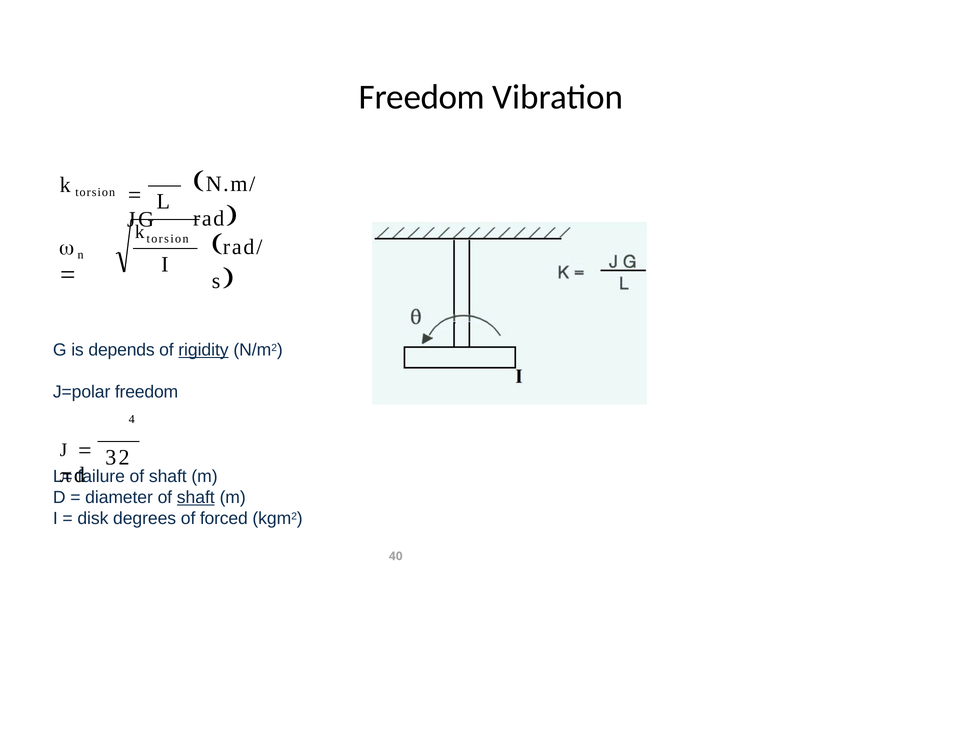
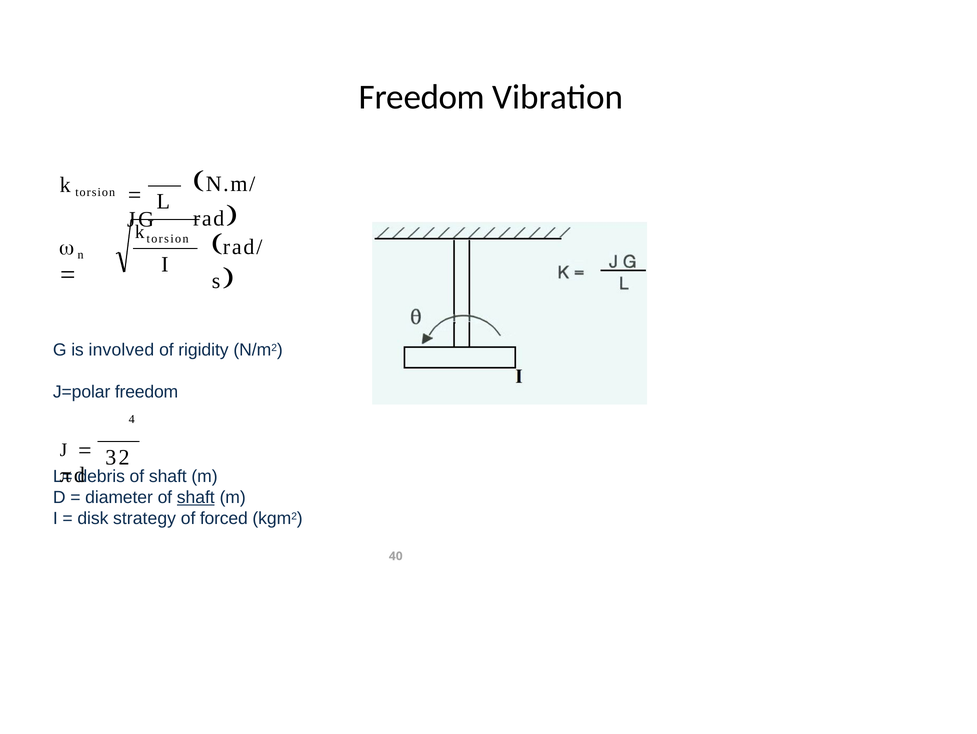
depends: depends -> involved
rigidity underline: present -> none
failure: failure -> debris
degrees: degrees -> strategy
